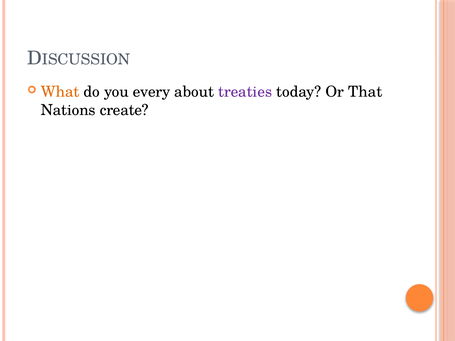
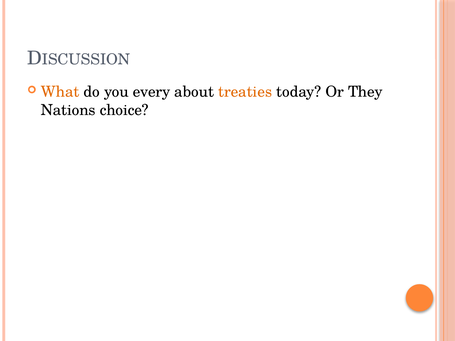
treaties colour: purple -> orange
That: That -> They
create: create -> choice
